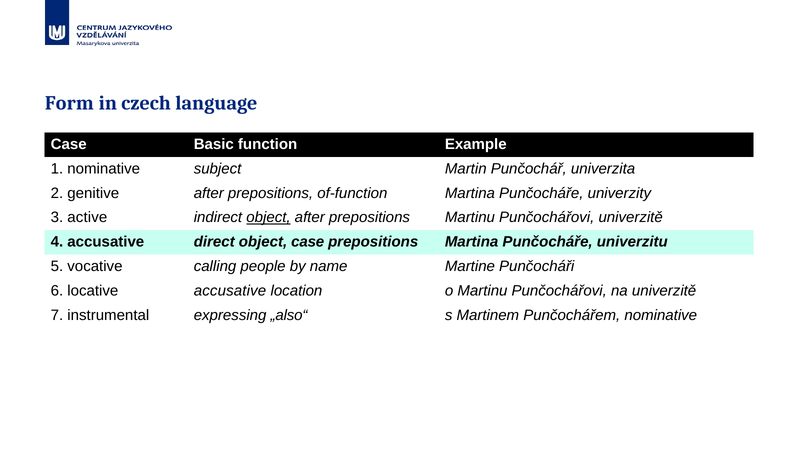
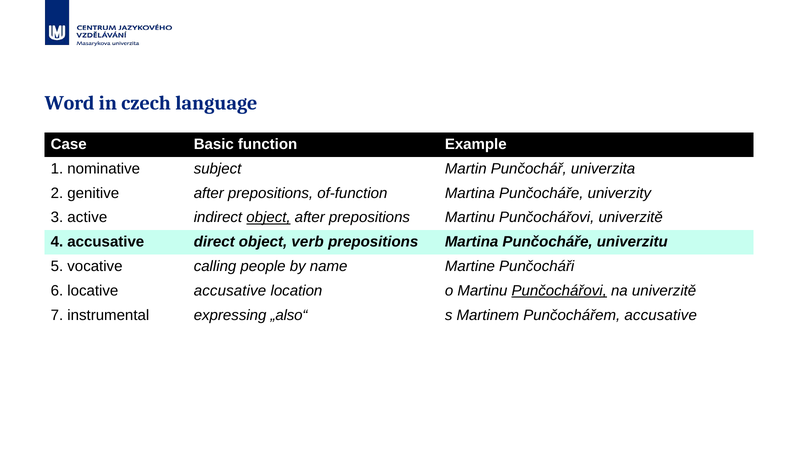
Form: Form -> Word
object case: case -> verb
Punčochářovi at (559, 291) underline: none -> present
Punčochářem nominative: nominative -> accusative
